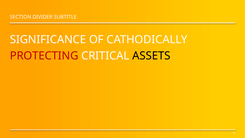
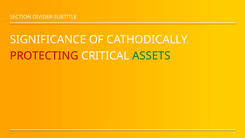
ASSETS colour: black -> green
